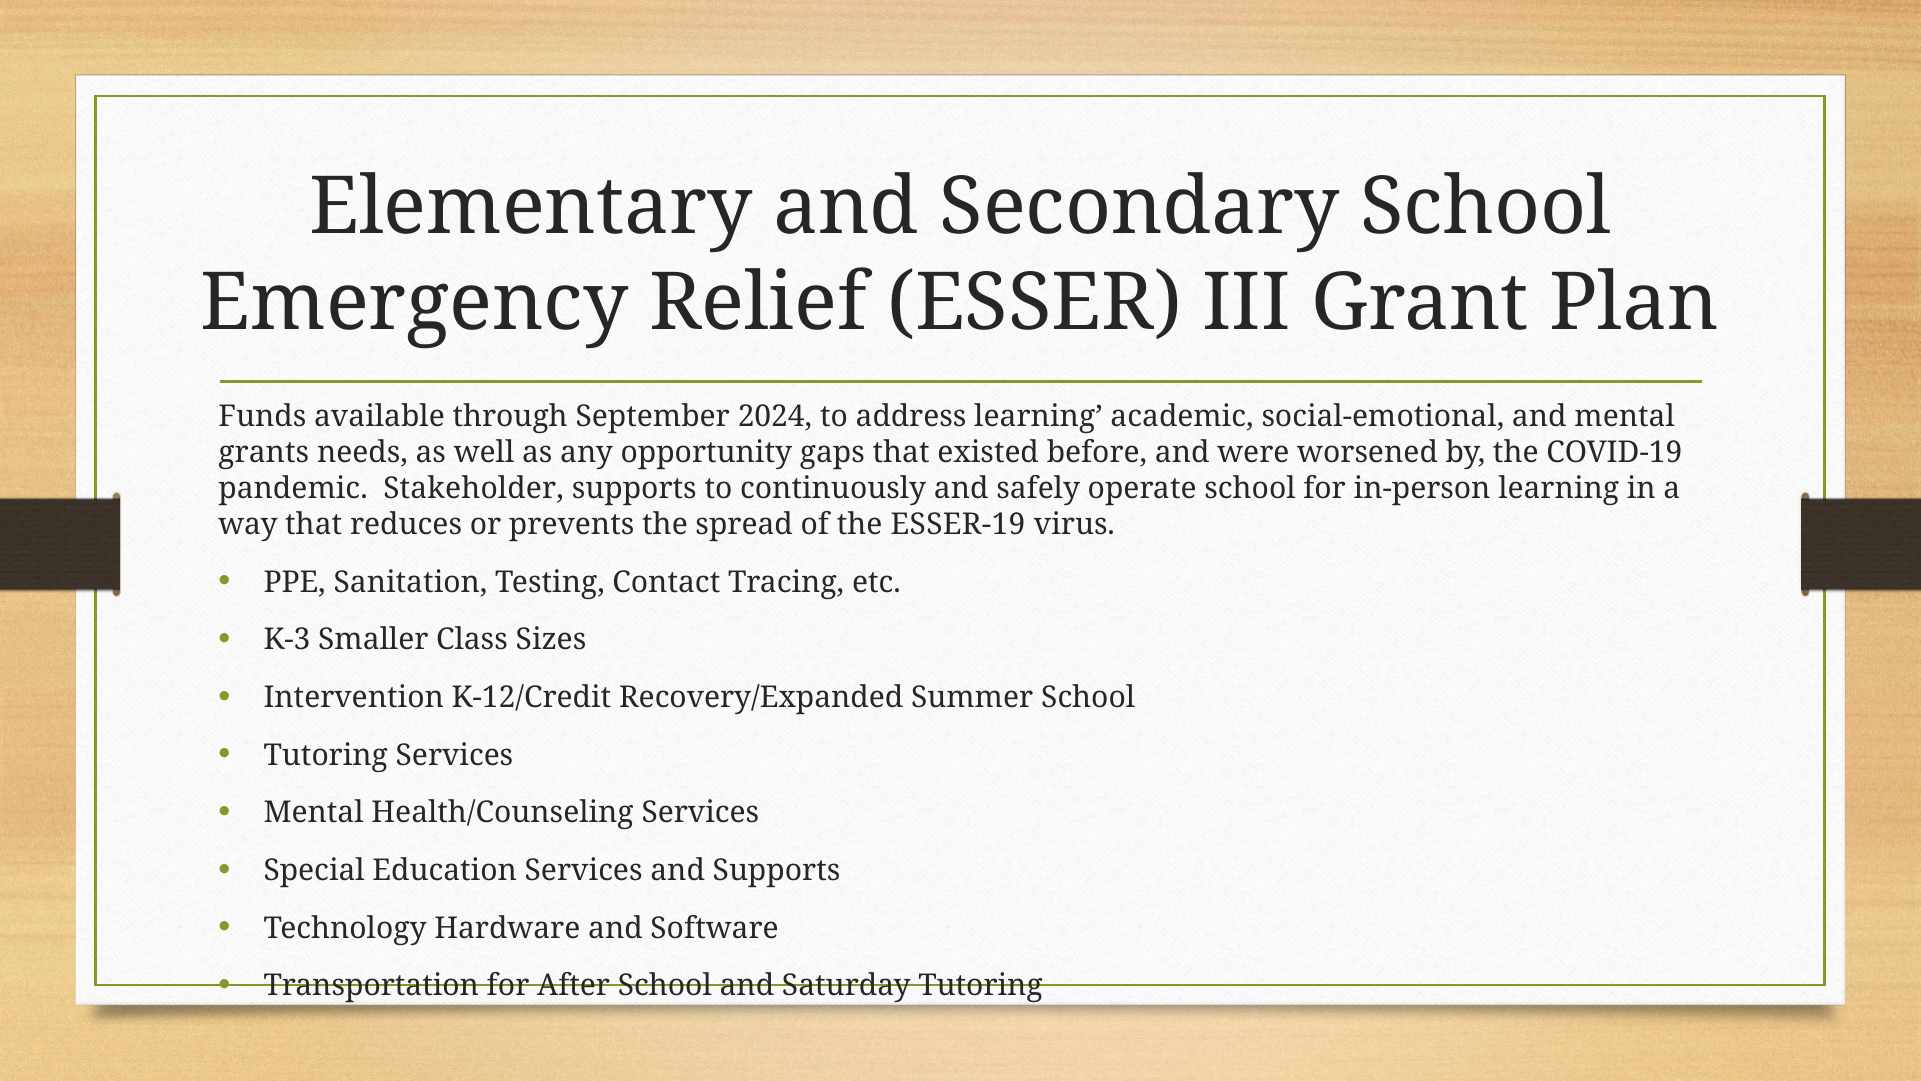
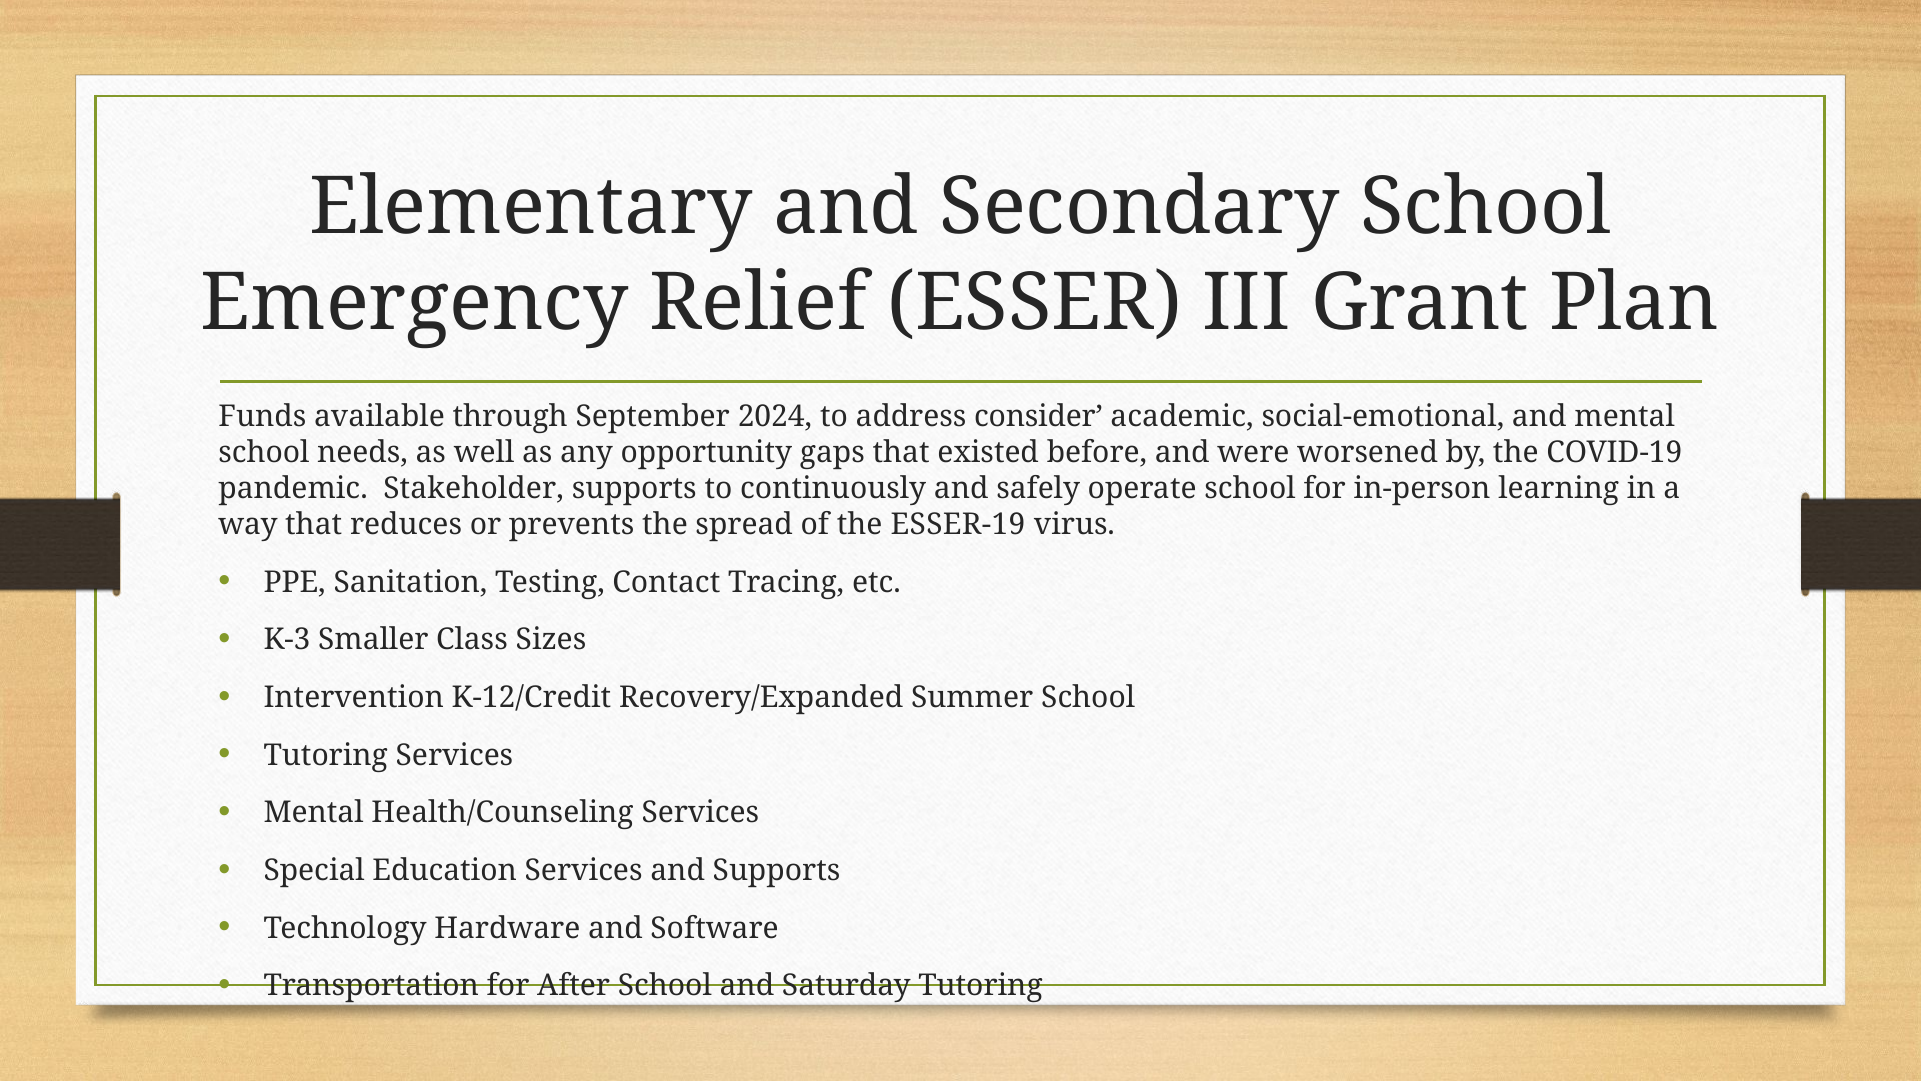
address learning: learning -> consider
grants at (264, 452): grants -> school
